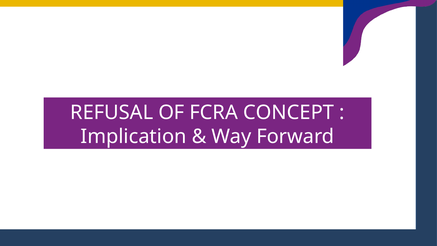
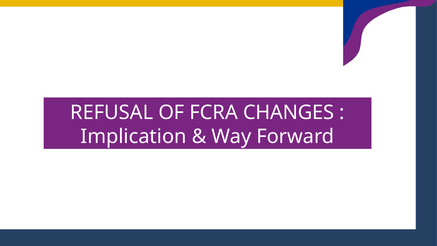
CONCEPT: CONCEPT -> CHANGES
